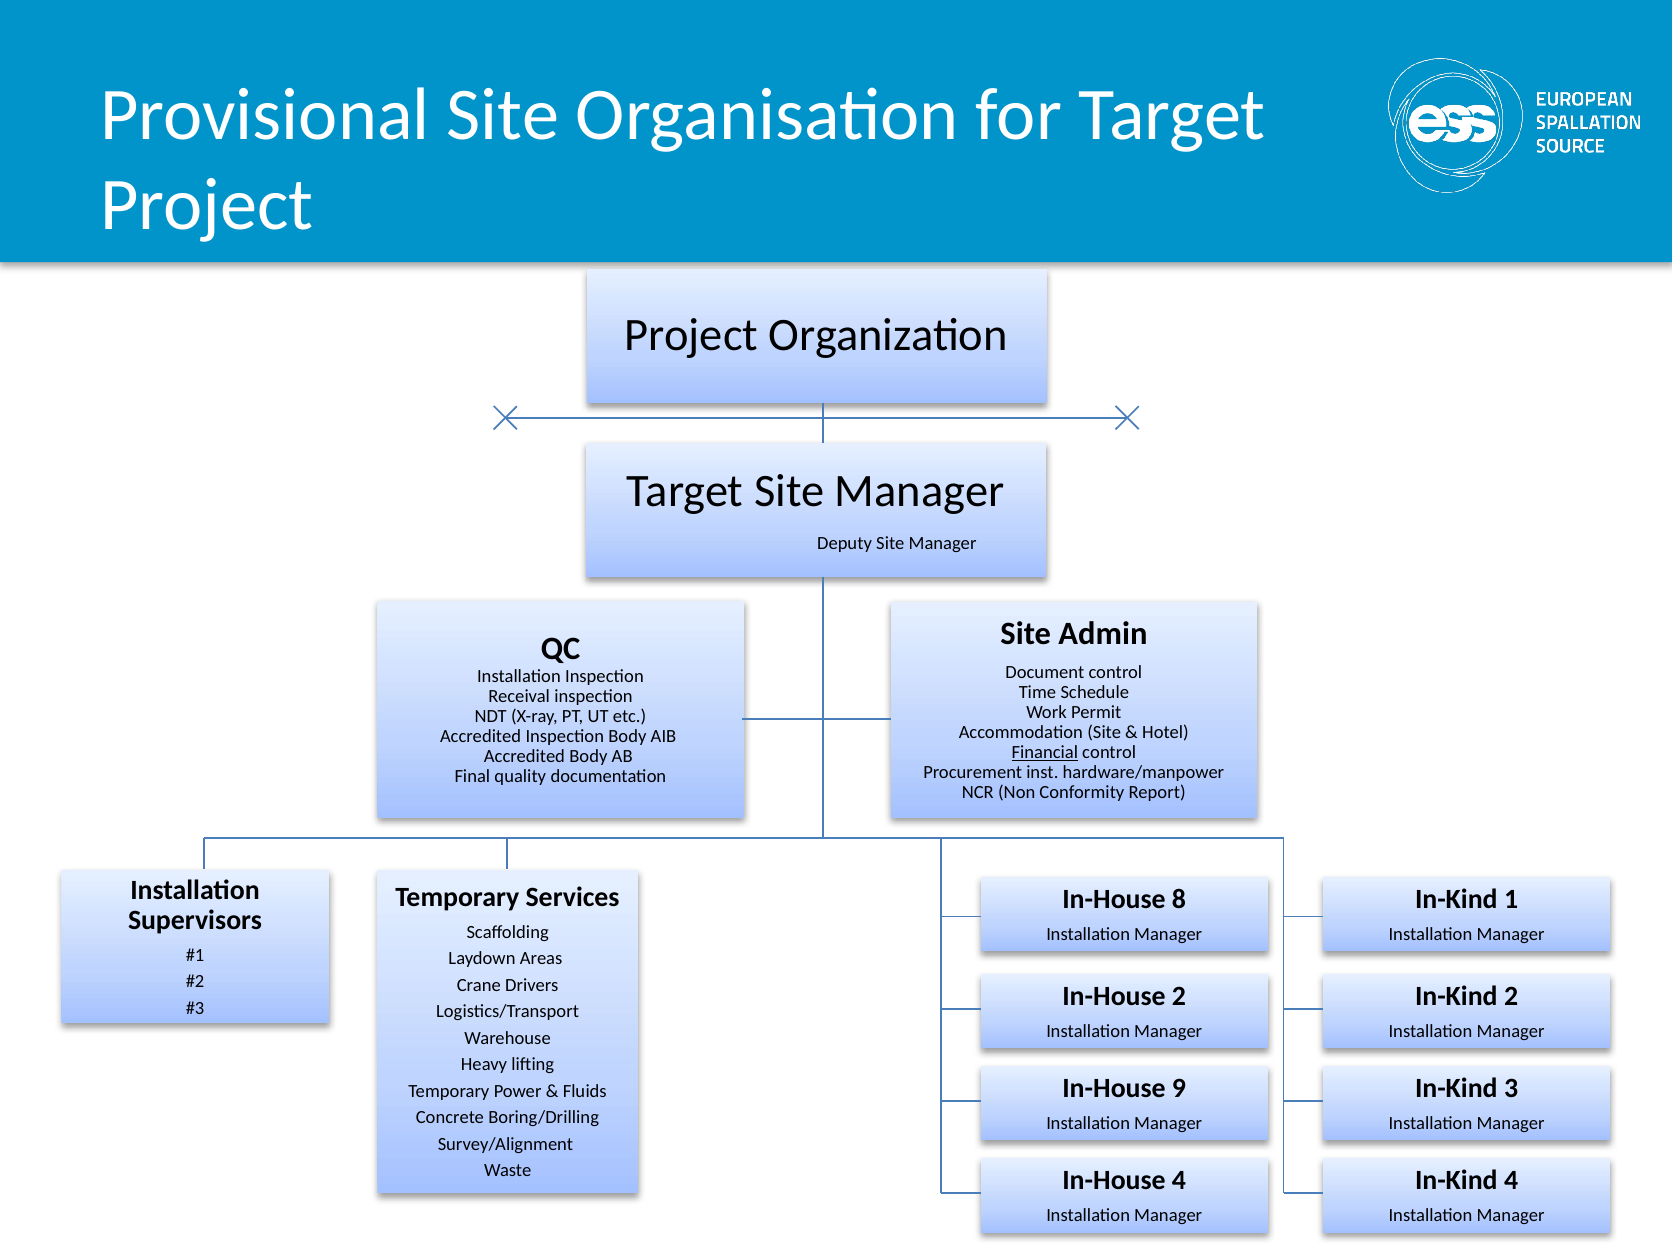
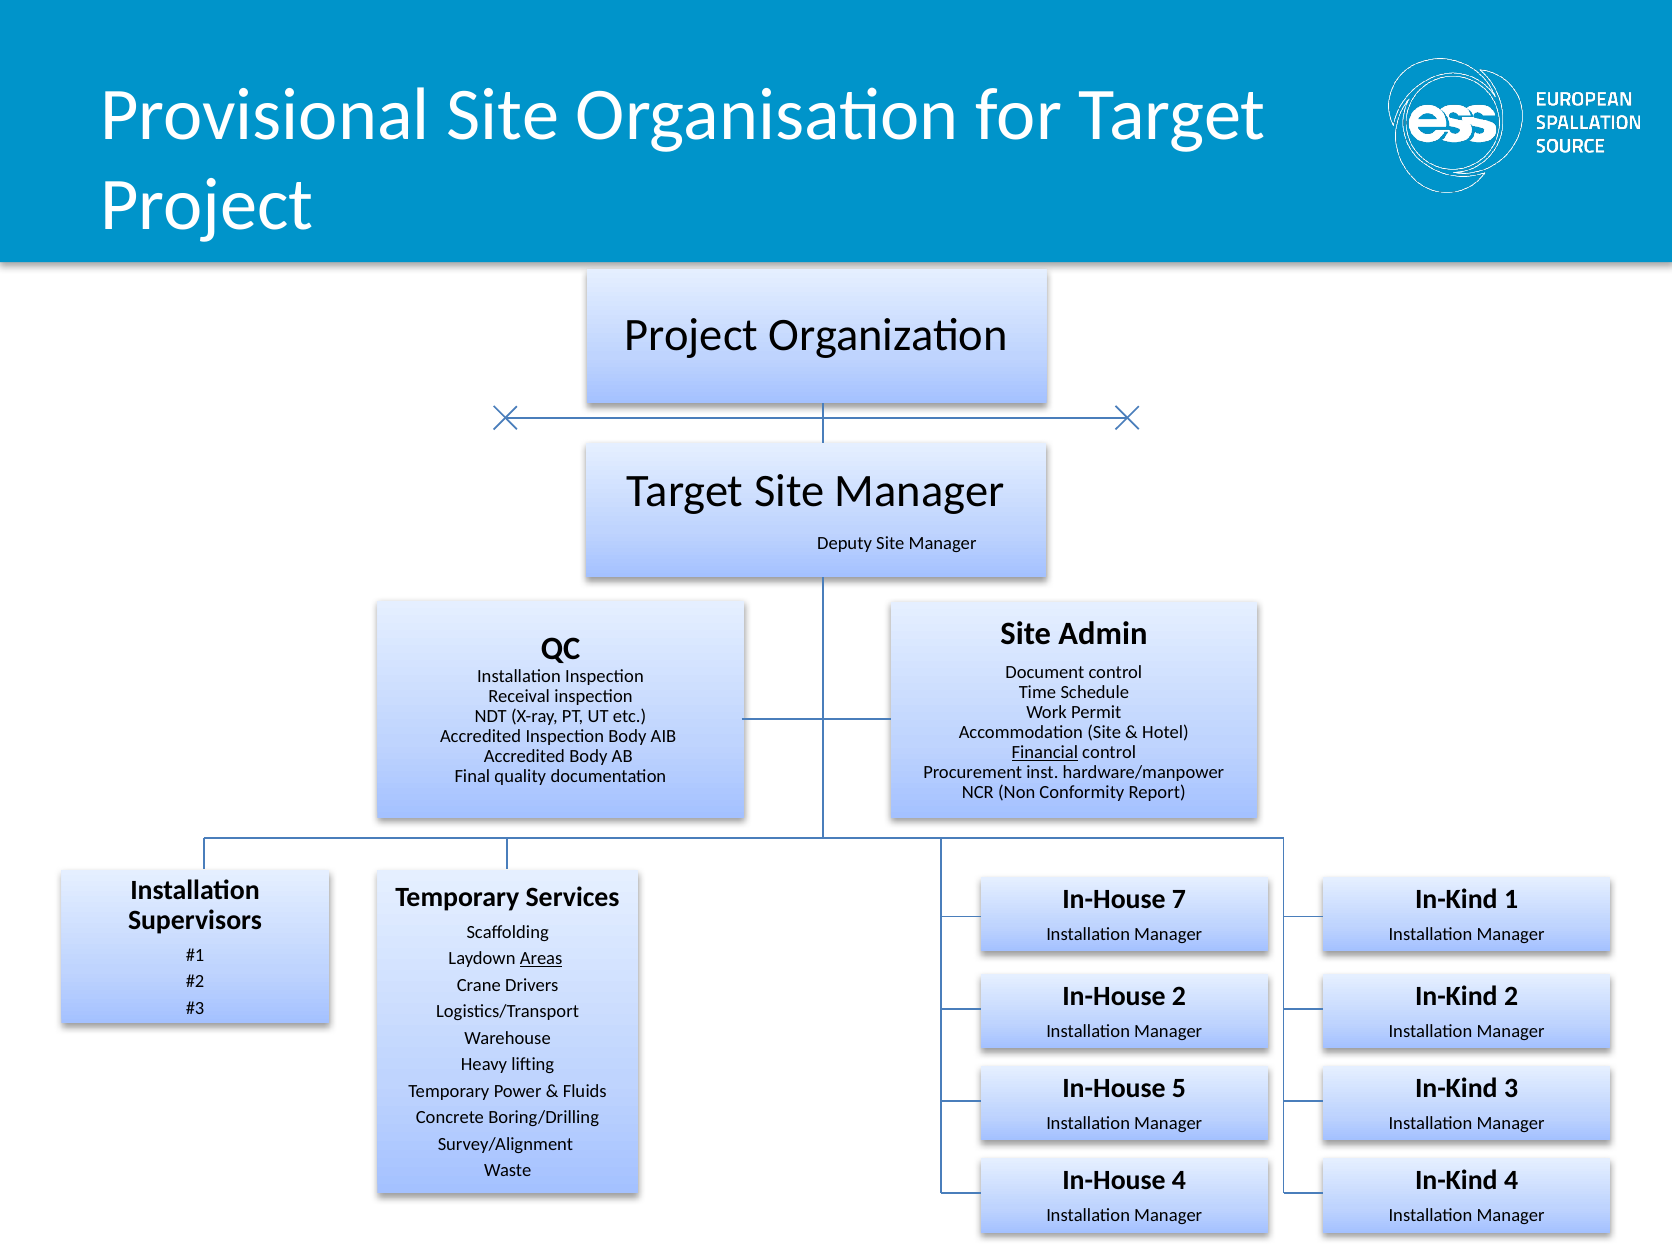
8: 8 -> 7
Areas underline: none -> present
9: 9 -> 5
